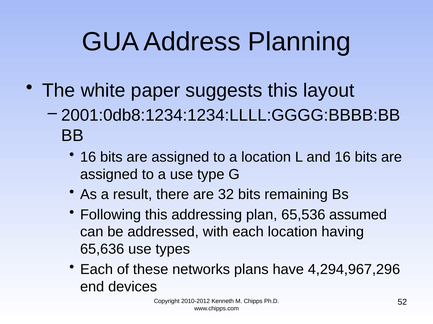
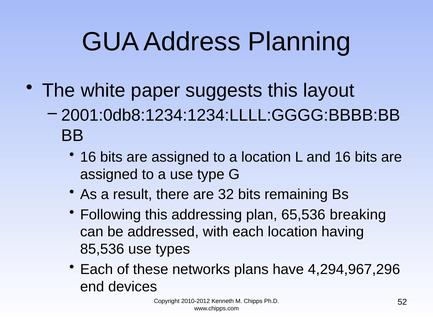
assumed: assumed -> breaking
65,636: 65,636 -> 85,536
